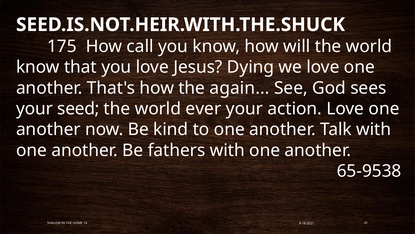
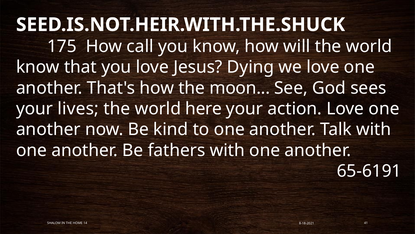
again: again -> moon
seed: seed -> lives
ever: ever -> here
65-9538: 65-9538 -> 65-6191
